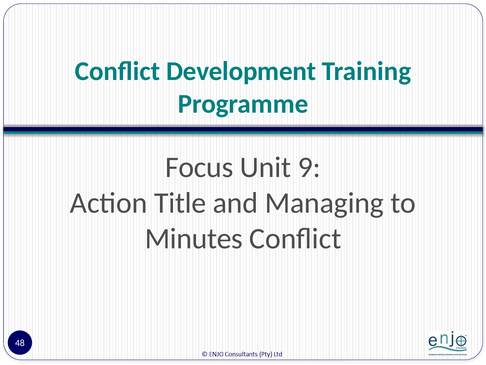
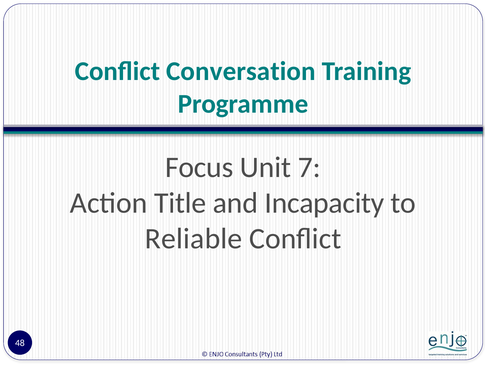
Development: Development -> Conversation
9: 9 -> 7
Managing: Managing -> Incapacity
Minutes: Minutes -> Reliable
